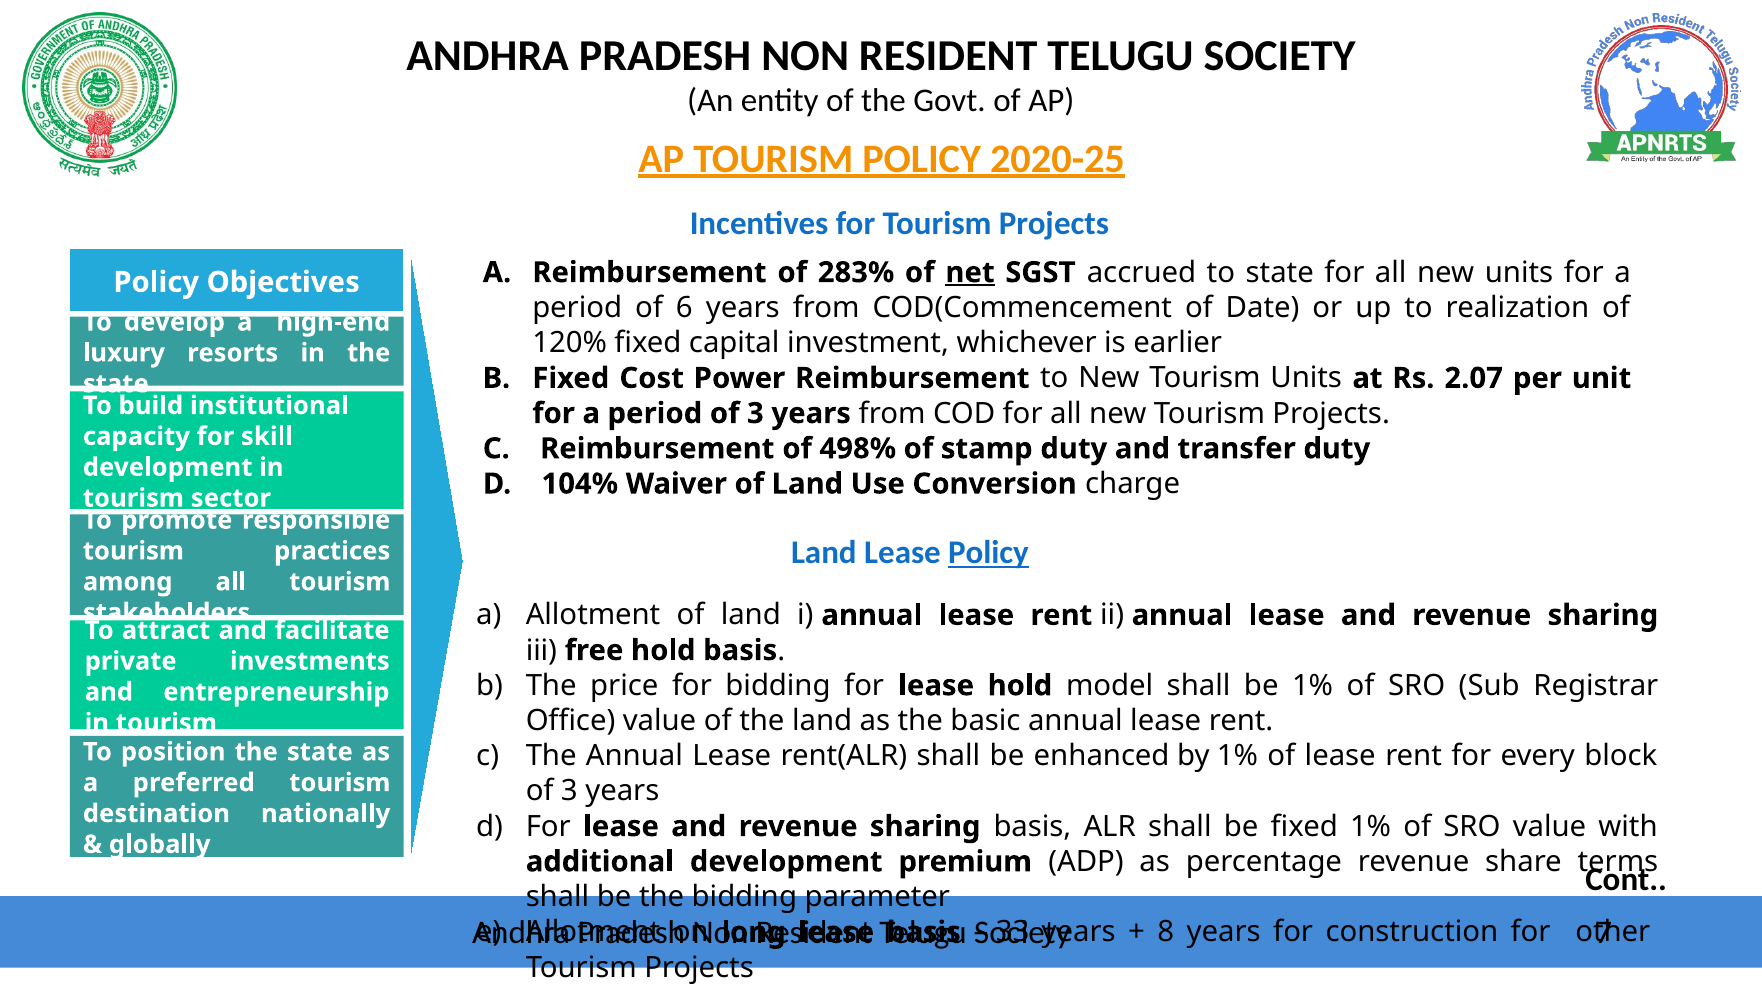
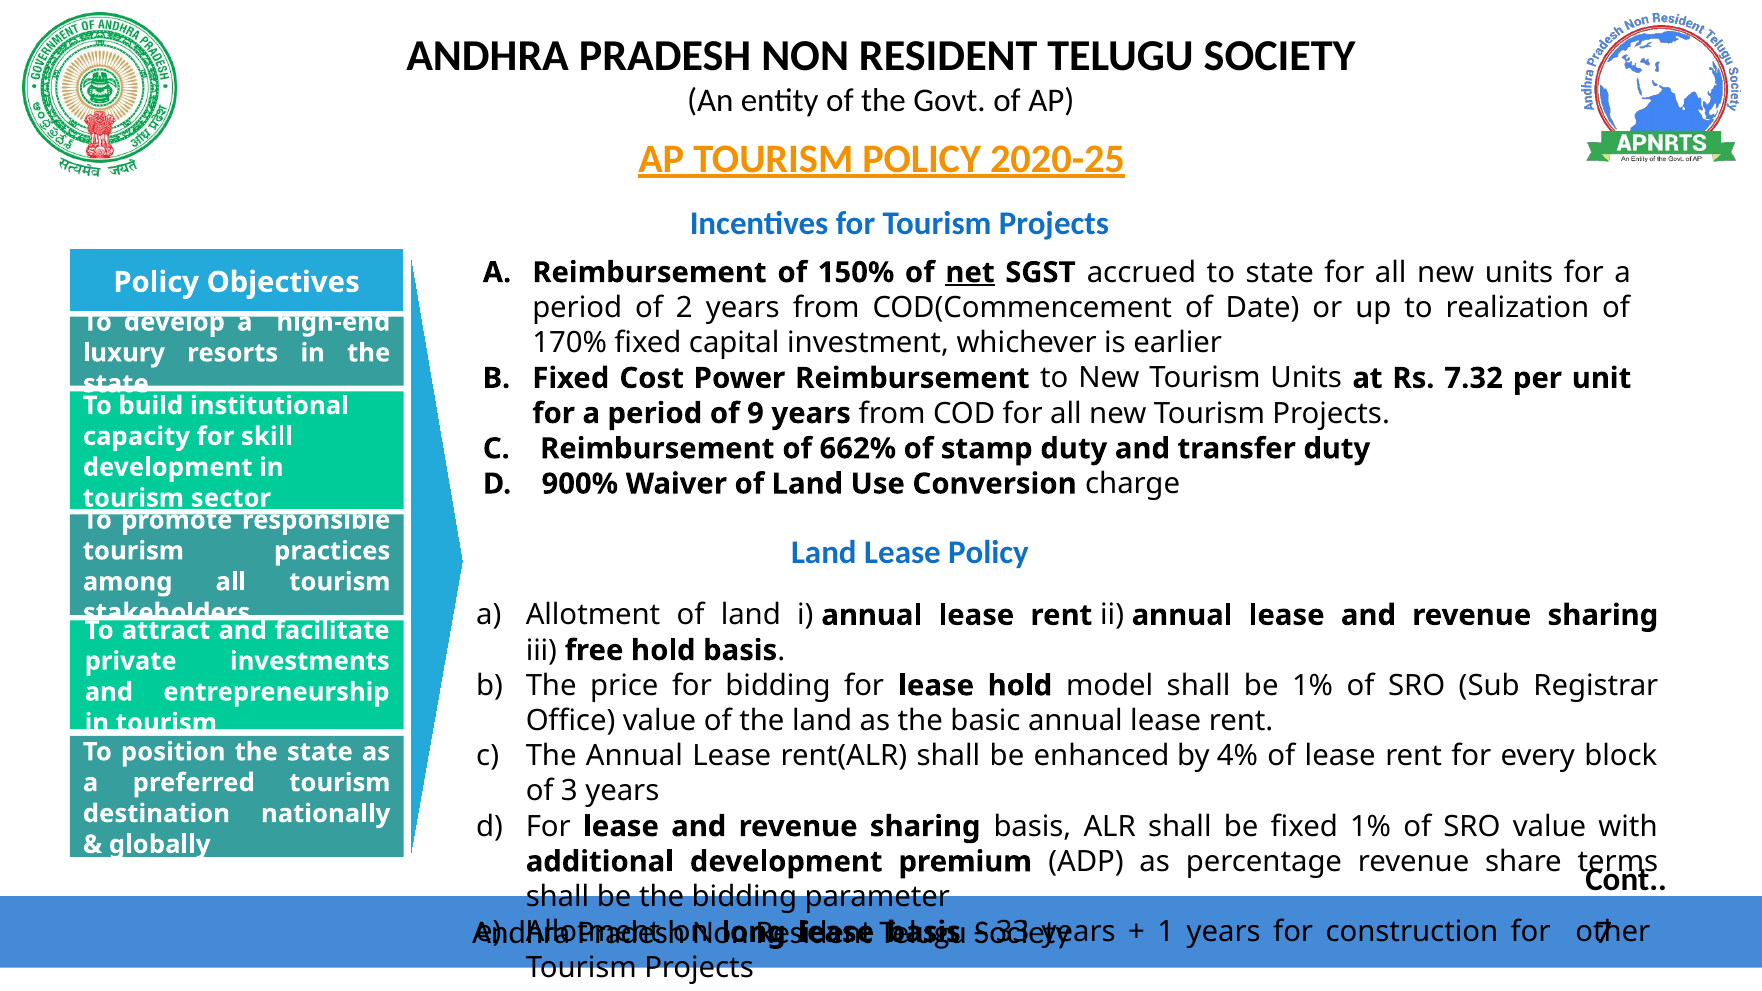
283%: 283% -> 150%
6: 6 -> 2
120%: 120% -> 170%
2.07: 2.07 -> 7.32
period of 3: 3 -> 9
498%: 498% -> 662%
104%: 104% -> 900%
Policy at (989, 553) underline: present -> none
by 1%: 1% -> 4%
8: 8 -> 1
